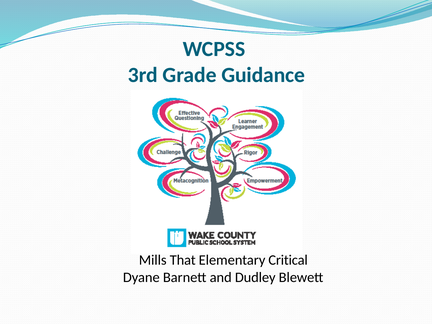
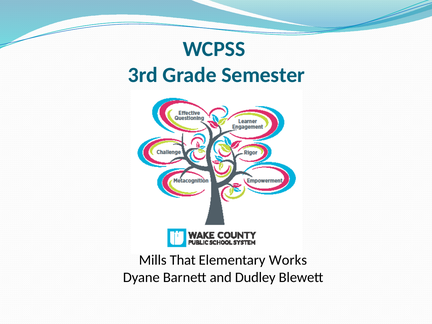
Guidance: Guidance -> Semester
Critical: Critical -> Works
